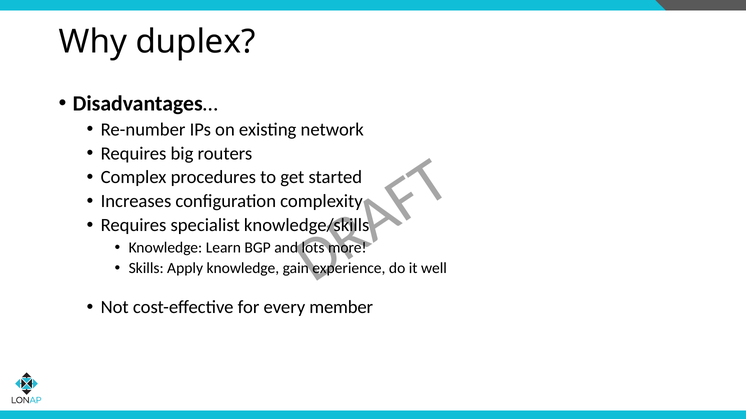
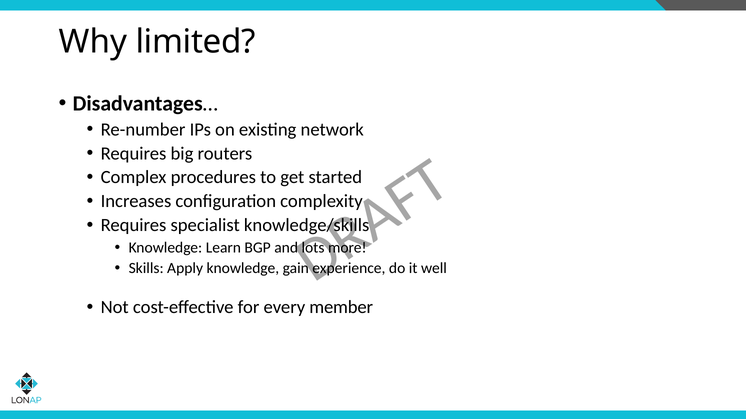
duplex: duplex -> limited
